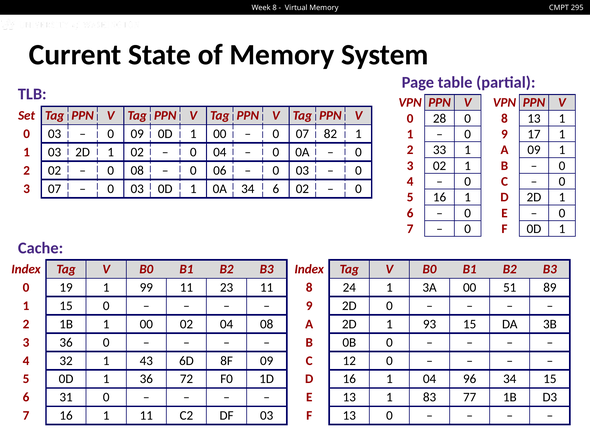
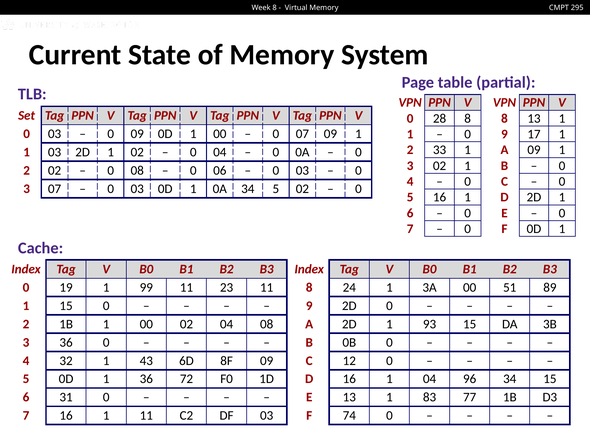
28 0: 0 -> 8
07 82: 82 -> 09
34 6: 6 -> 5
F 13: 13 -> 74
